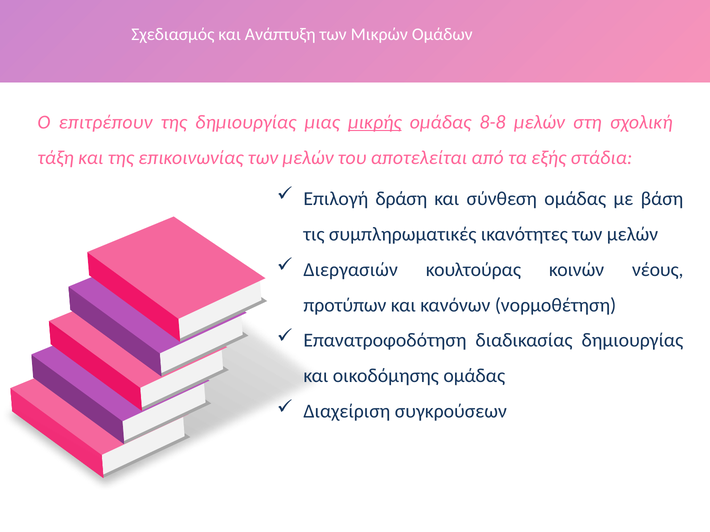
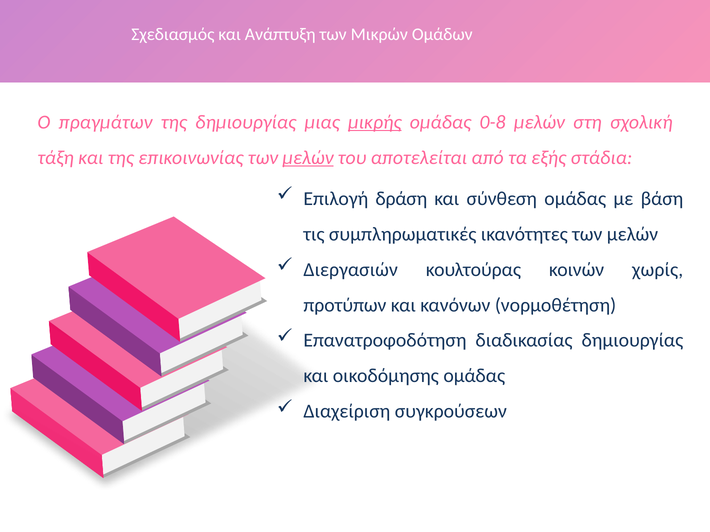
επιτρέπουν: επιτρέπουν -> πραγμάτων
8-8: 8-8 -> 0-8
μελών at (308, 158) underline: none -> present
νέους: νέους -> χωρίς
